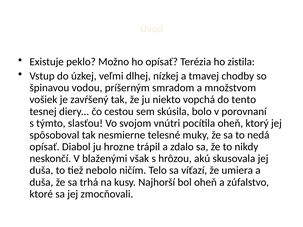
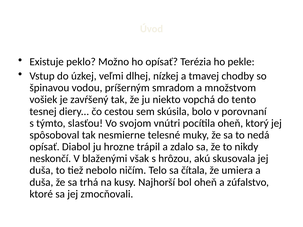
zistila: zistila -> pekle
víťazí: víťazí -> čítala
